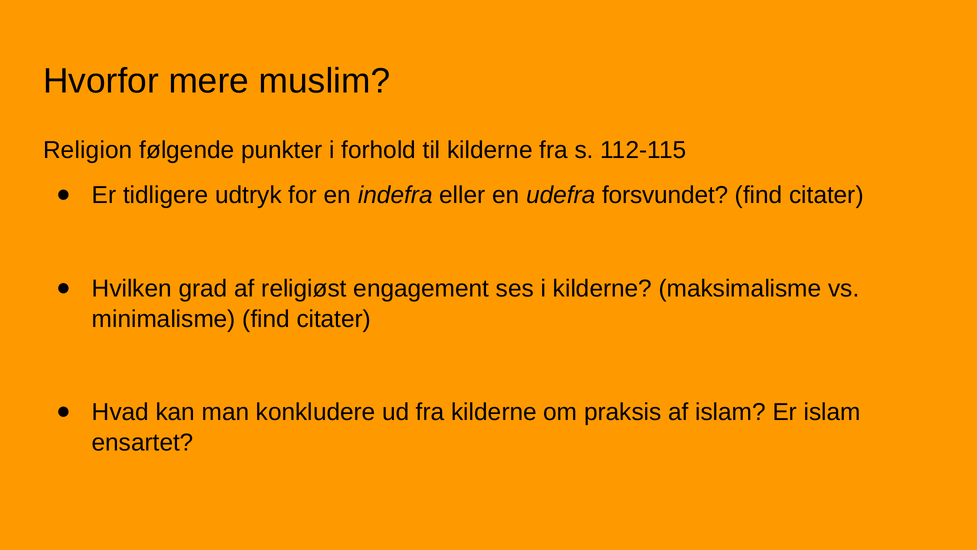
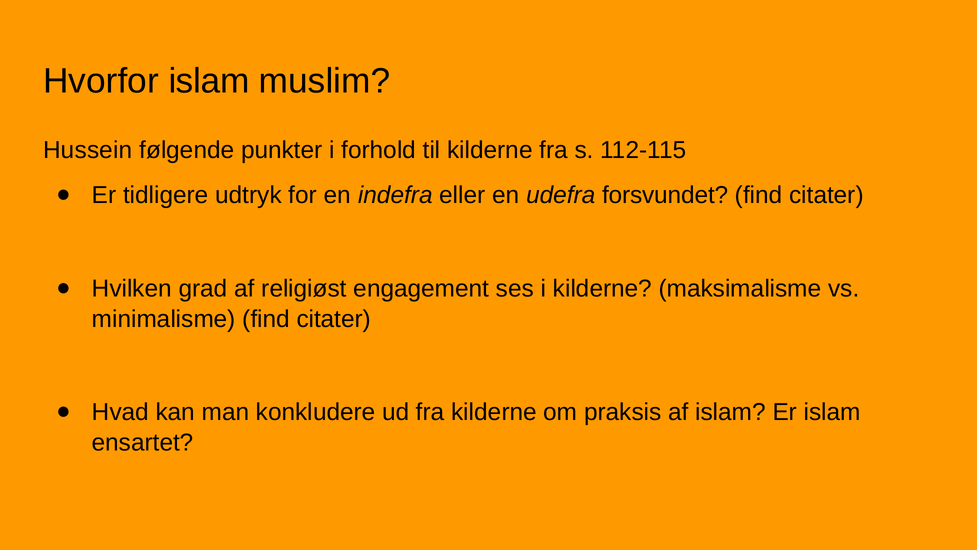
Hvorfor mere: mere -> islam
Religion: Religion -> Hussein
